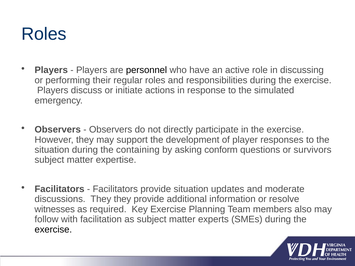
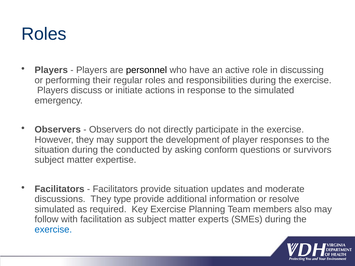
containing: containing -> conducted
They they: they -> type
witnesses at (55, 209): witnesses -> simulated
exercise at (53, 230) colour: black -> blue
